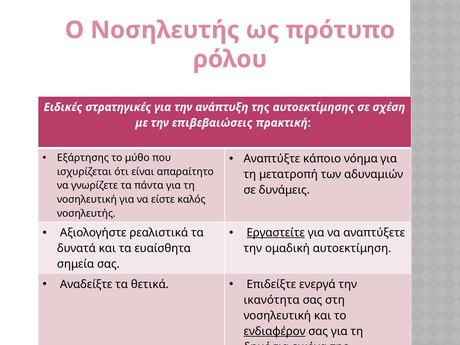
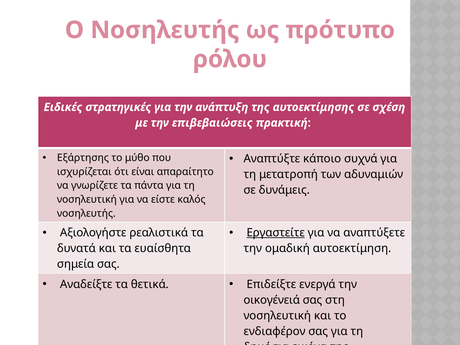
νόημα: νόημα -> συχνά
ικανότητα: ικανότητα -> οικογένειά
ενδιαφέρον underline: present -> none
